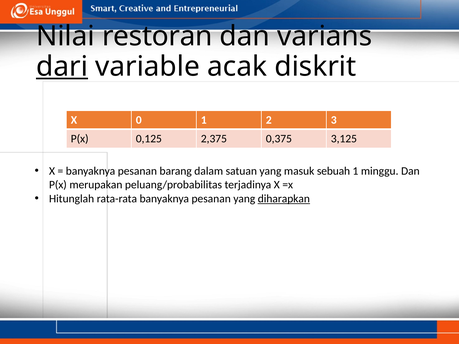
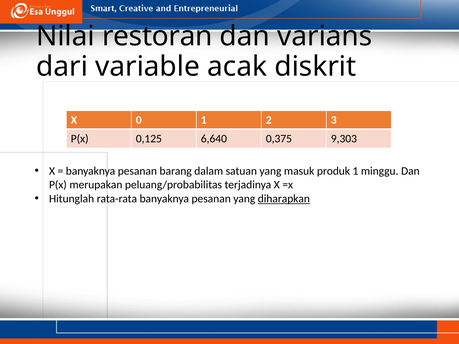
dari underline: present -> none
2,375: 2,375 -> 6,640
3,125: 3,125 -> 9,303
sebuah: sebuah -> produk
